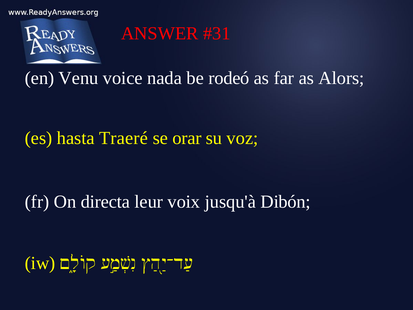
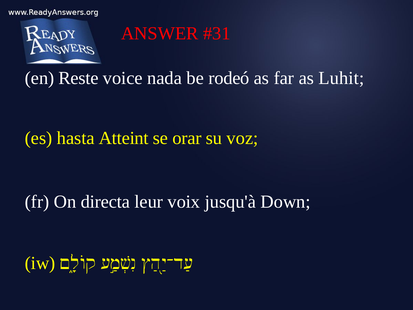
Venu: Venu -> Reste
Alors: Alors -> Luhit
Traeré: Traeré -> Atteint
Dibón: Dibón -> Down
